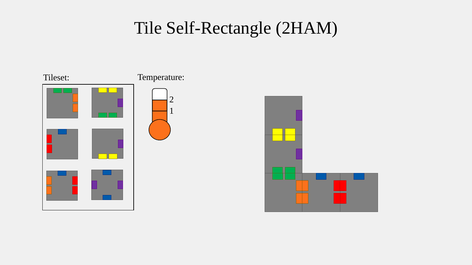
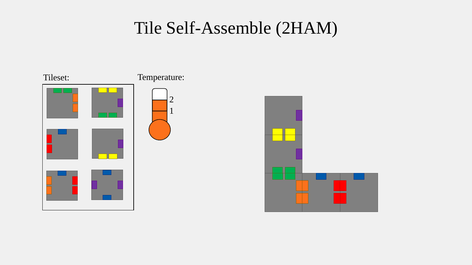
Self-Rectangle: Self-Rectangle -> Self-Assemble
